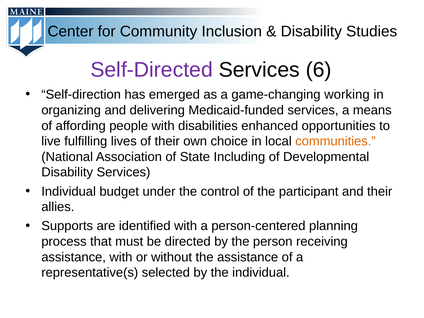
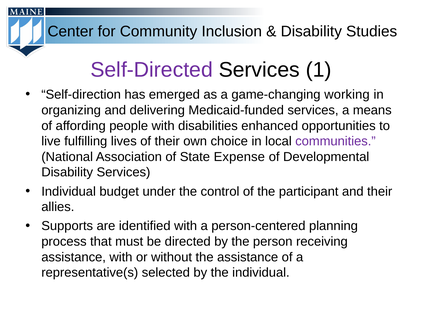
6: 6 -> 1
communities colour: orange -> purple
Including: Including -> Expense
